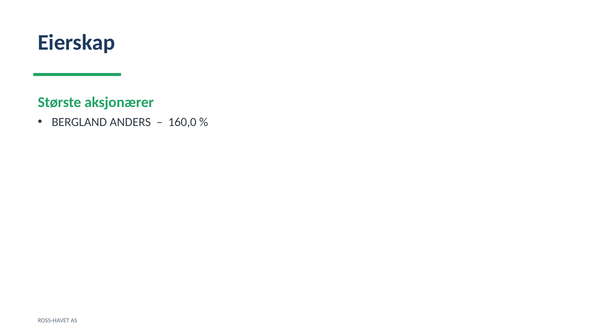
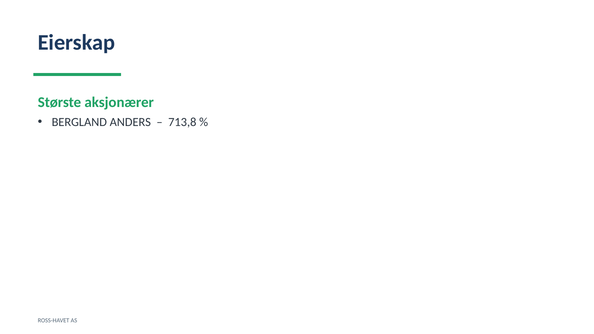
160,0: 160,0 -> 713,8
